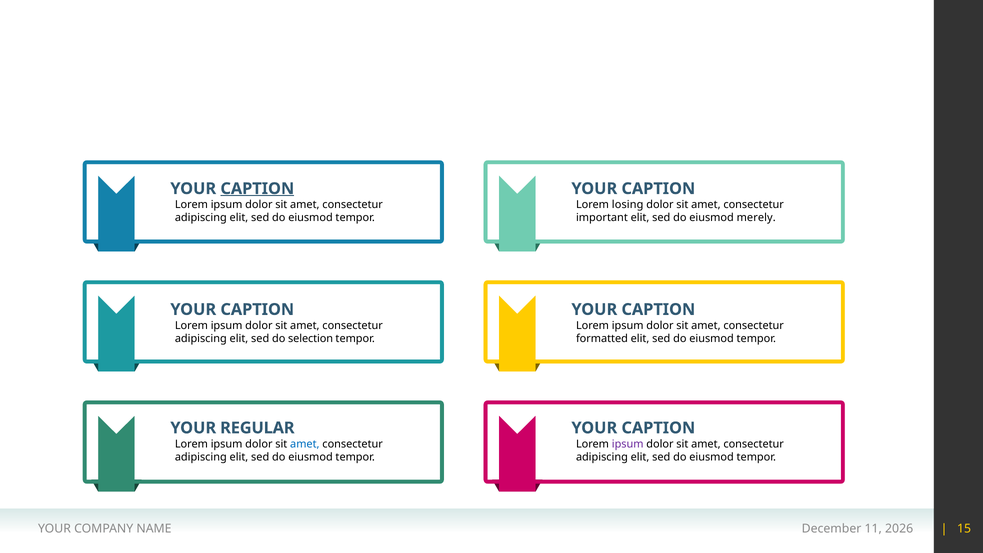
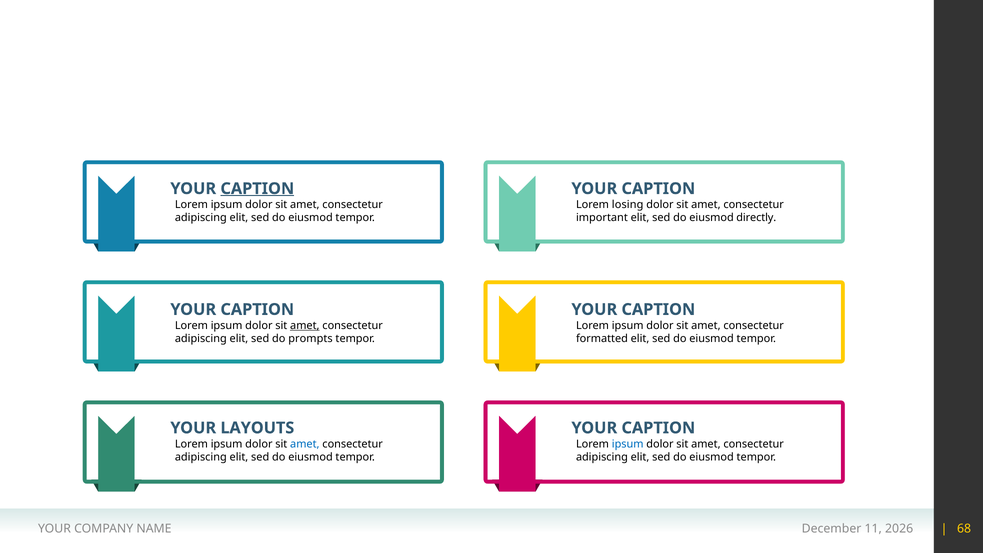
merely: merely -> directly
amet at (305, 326) underline: none -> present
selection: selection -> prompts
REGULAR: REGULAR -> LAYOUTS
ipsum at (628, 444) colour: purple -> blue
15: 15 -> 68
